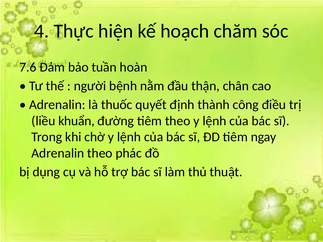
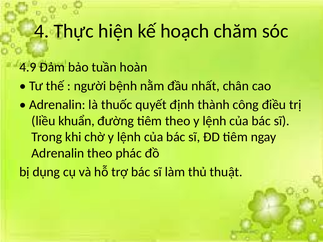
7.6: 7.6 -> 4.9
thận: thận -> nhất
